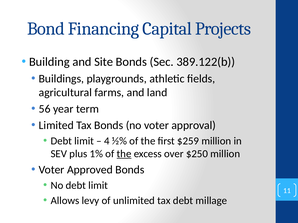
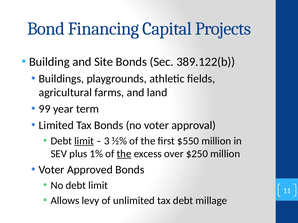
56: 56 -> 99
limit at (84, 141) underline: none -> present
4: 4 -> 3
$259: $259 -> $550
